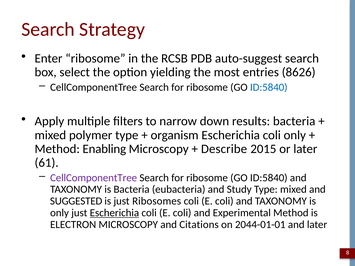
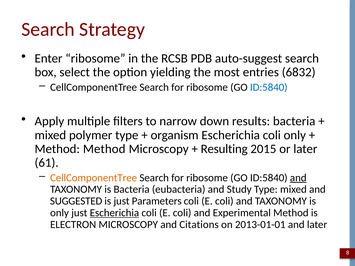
8626: 8626 -> 6832
Method Enabling: Enabling -> Method
Describe: Describe -> Resulting
CellComponentTree at (94, 178) colour: purple -> orange
and at (298, 178) underline: none -> present
Ribosomes: Ribosomes -> Parameters
2044-01-01: 2044-01-01 -> 2013-01-01
